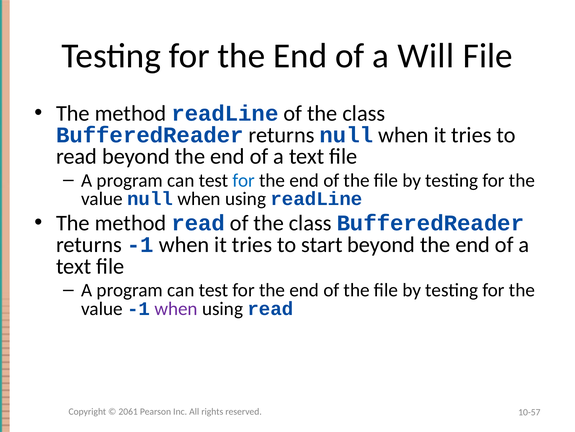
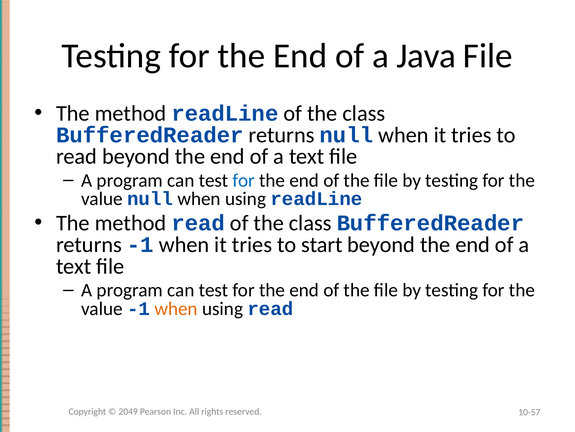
Will: Will -> Java
when at (176, 308) colour: purple -> orange
2061: 2061 -> 2049
